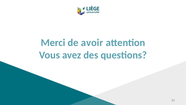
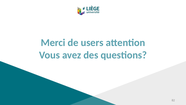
avoir: avoir -> users
